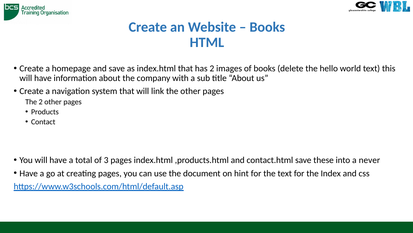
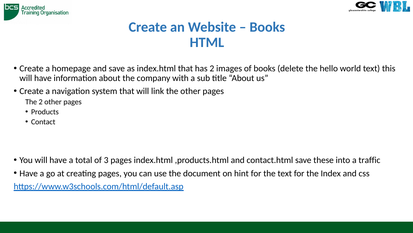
never: never -> traffic
